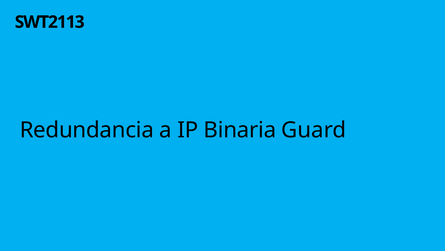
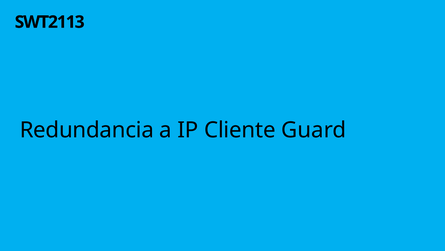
Binaria: Binaria -> Cliente
